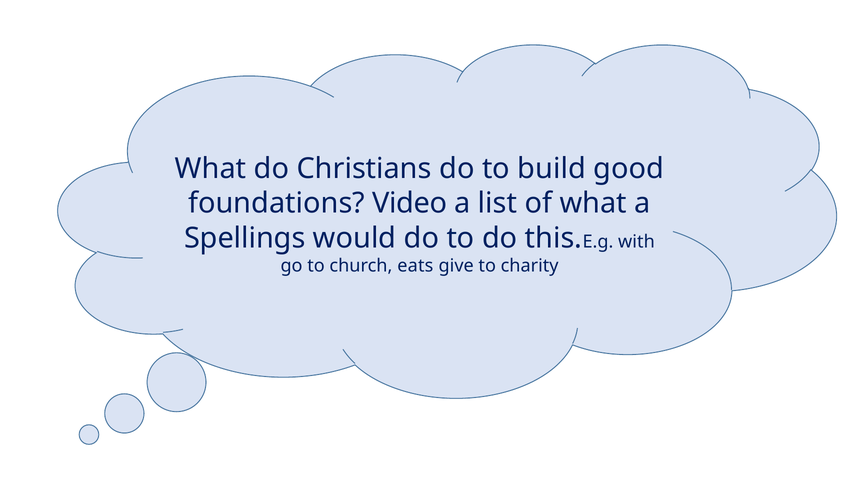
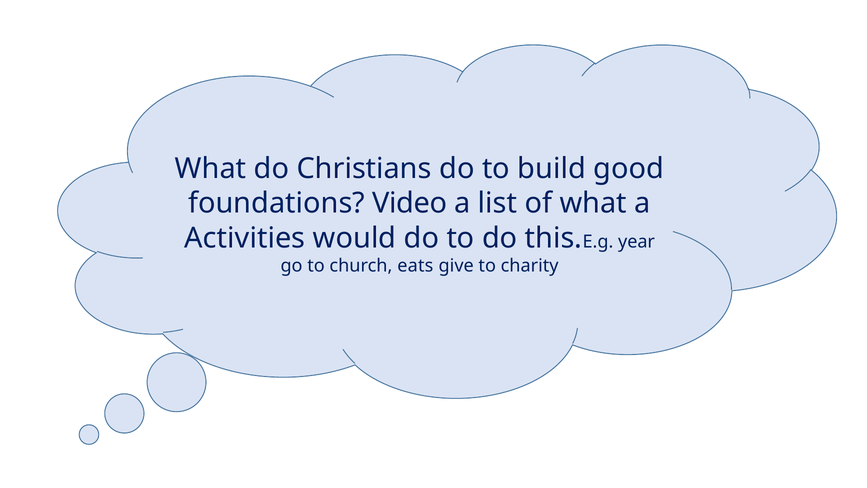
Spellings: Spellings -> Activities
with: with -> year
